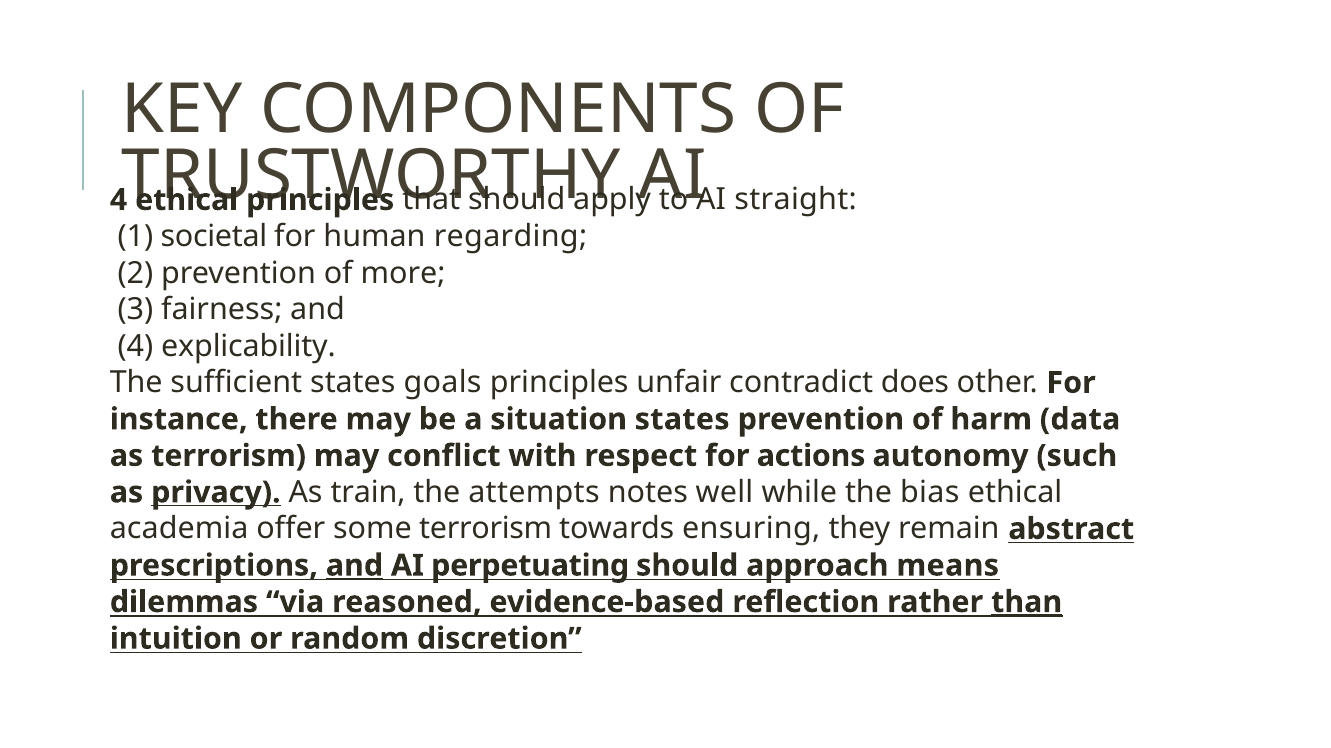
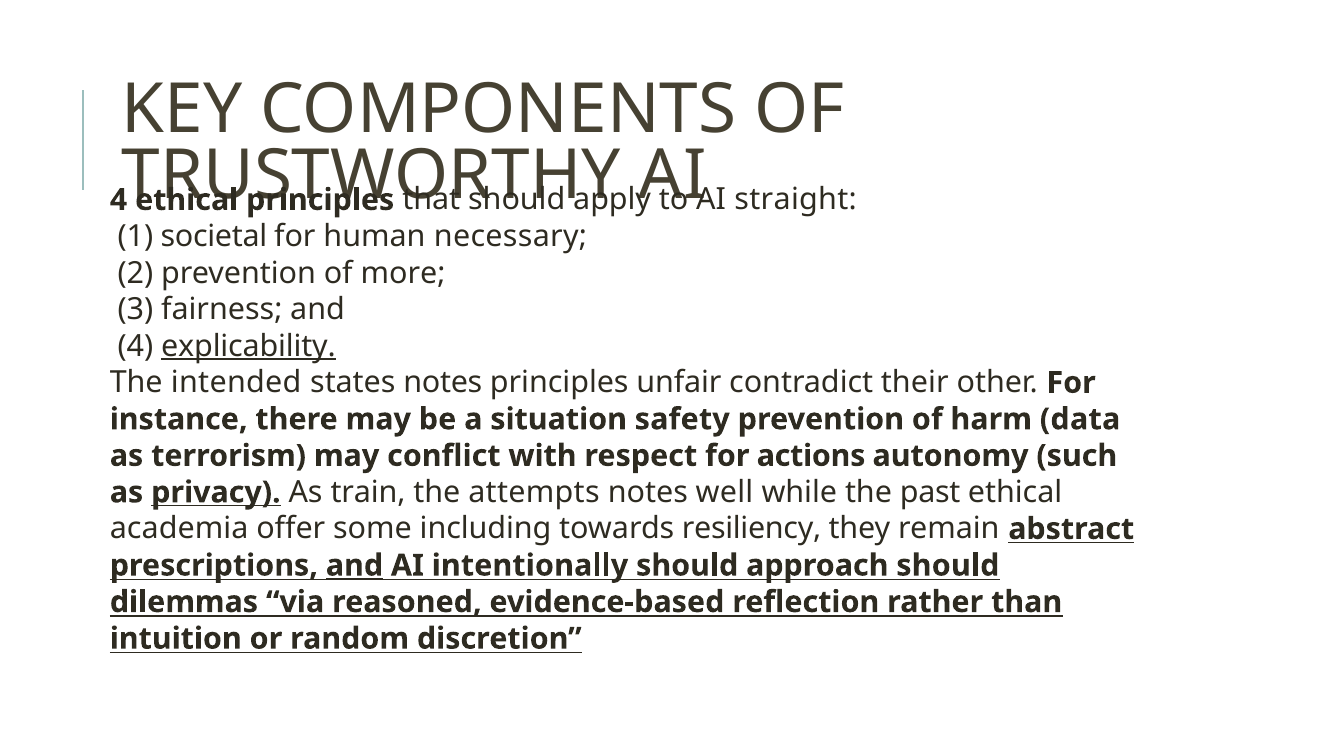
regarding: regarding -> necessary
explicability underline: none -> present
sufficient: sufficient -> intended
states goals: goals -> notes
does: does -> their
situation states: states -> safety
bias: bias -> past
some terrorism: terrorism -> including
ensuring: ensuring -> resiliency
perpetuating: perpetuating -> intentionally
approach means: means -> should
than underline: present -> none
